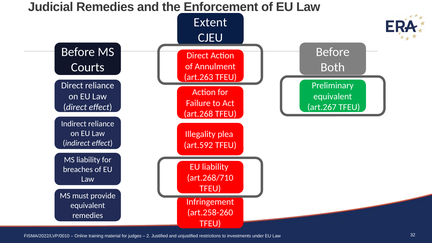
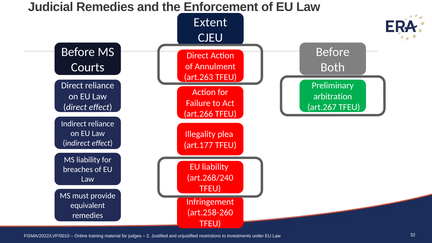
equivalent at (333, 96): equivalent -> arbitration
art.268: art.268 -> art.266
art.592: art.592 -> art.177
art.268/710: art.268/710 -> art.268/240
